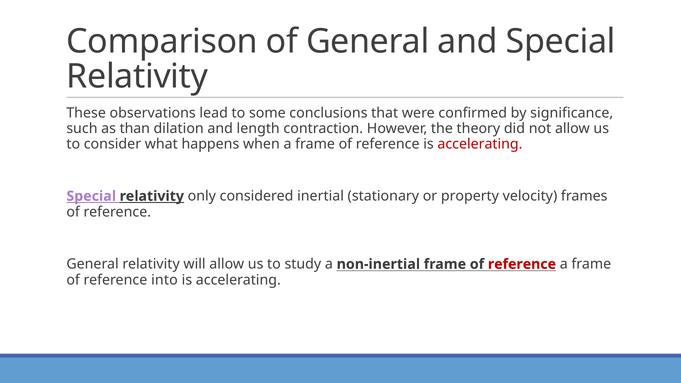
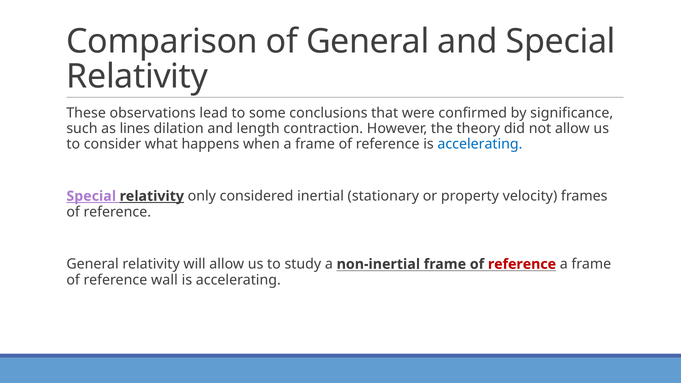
than: than -> lines
accelerating at (480, 144) colour: red -> blue
into: into -> wall
